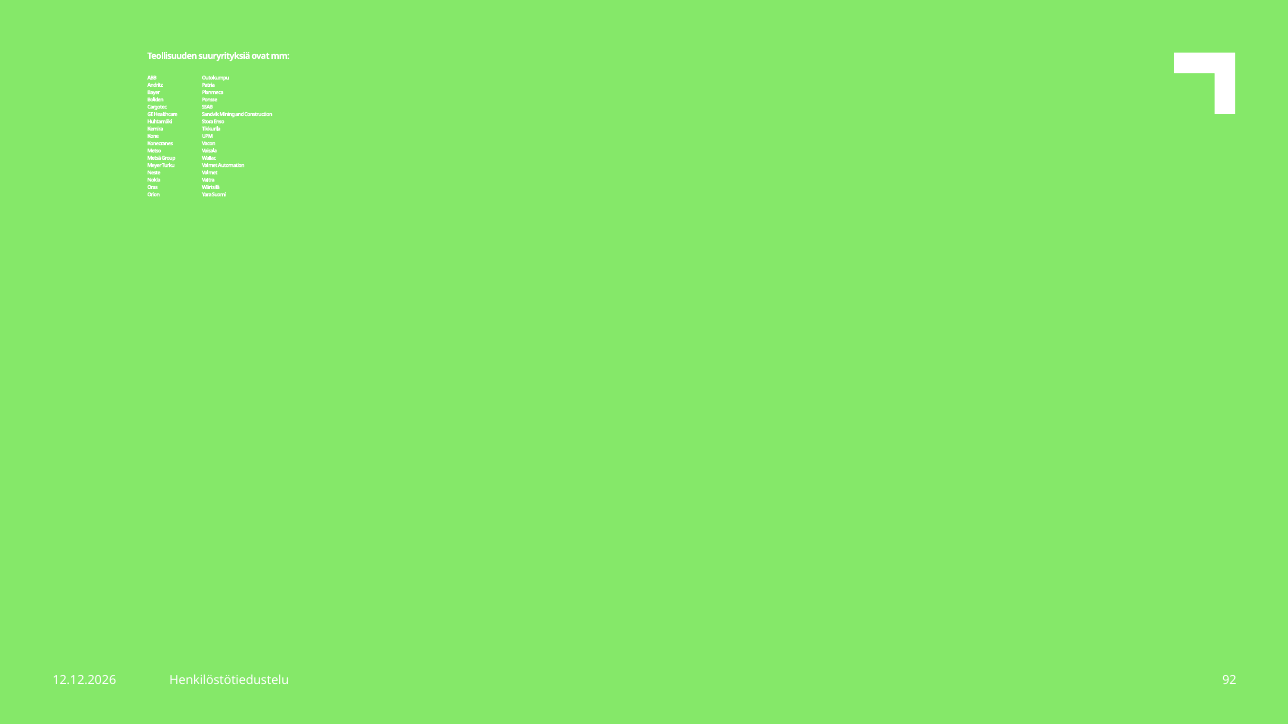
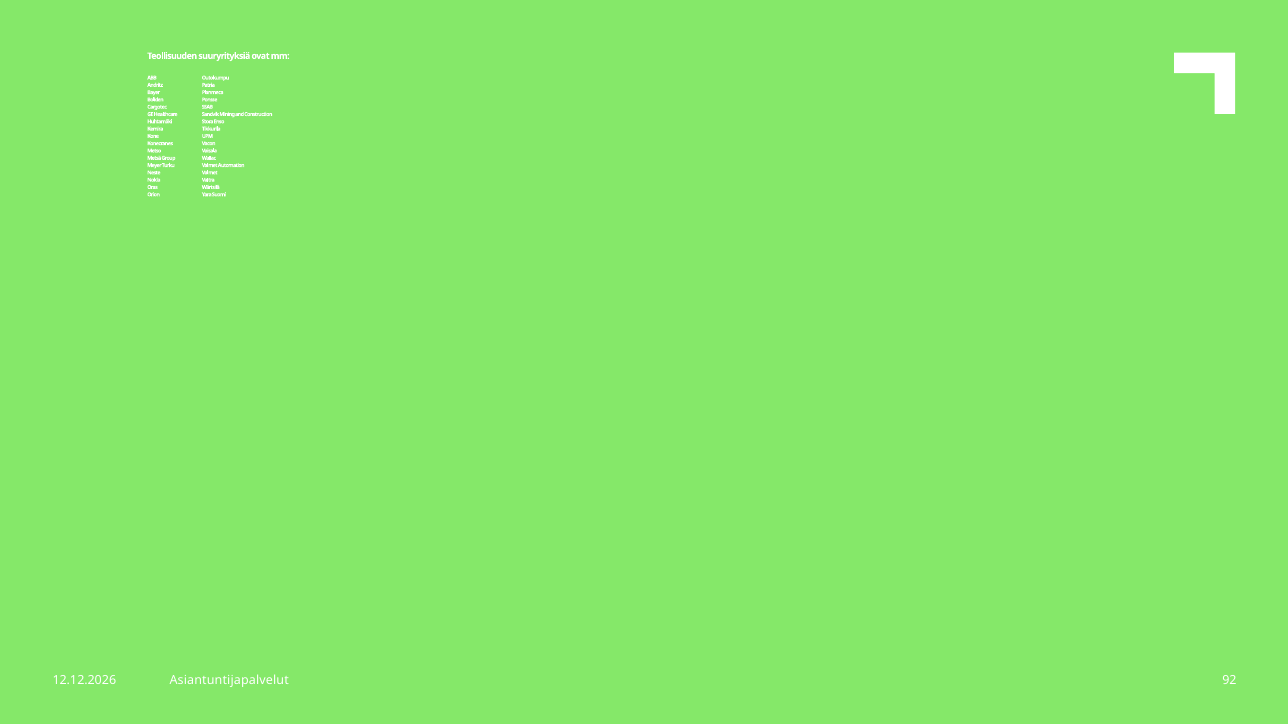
Henkilöstötiedustelu: Henkilöstötiedustelu -> Asiantuntijapalvelut
